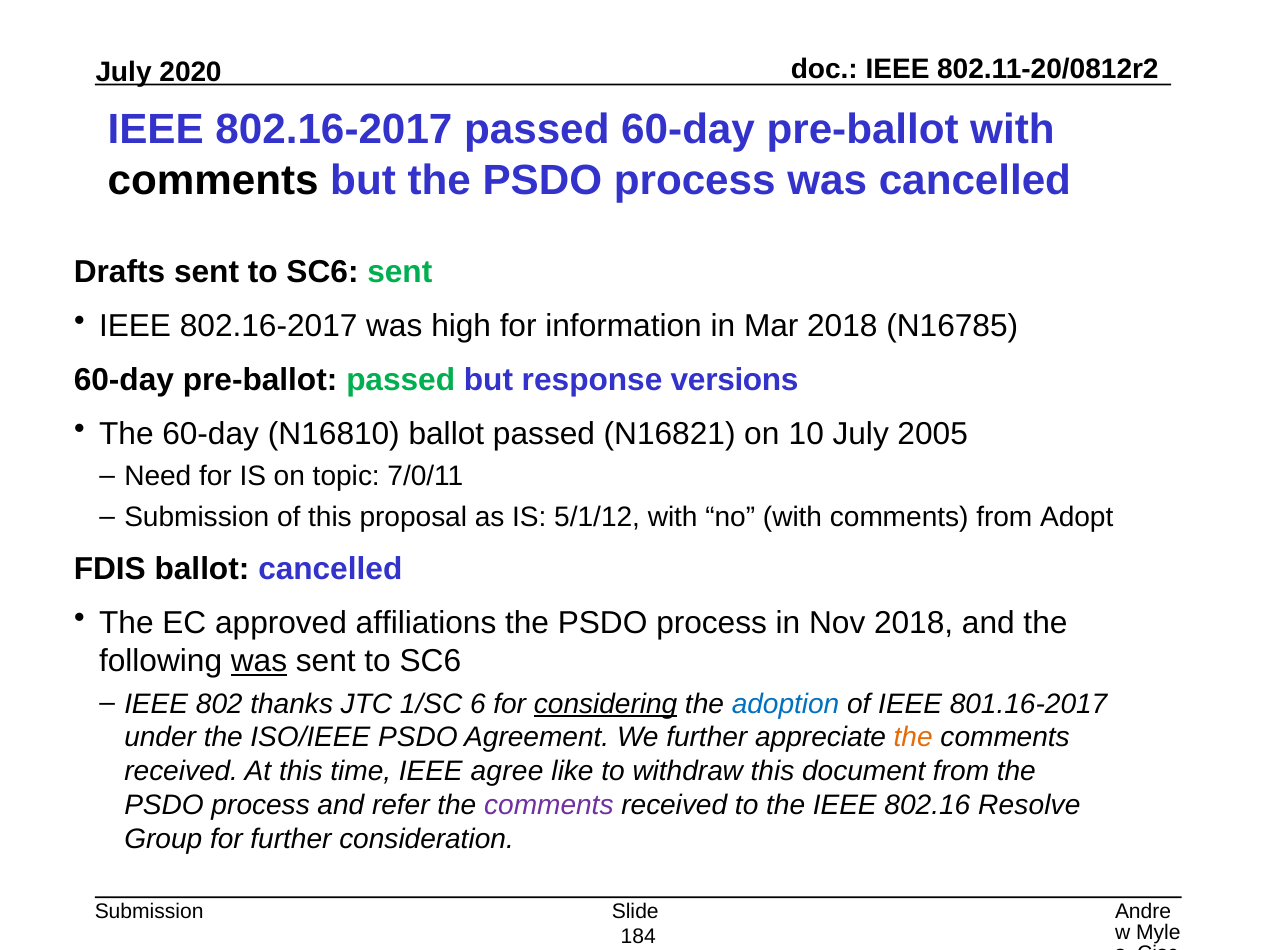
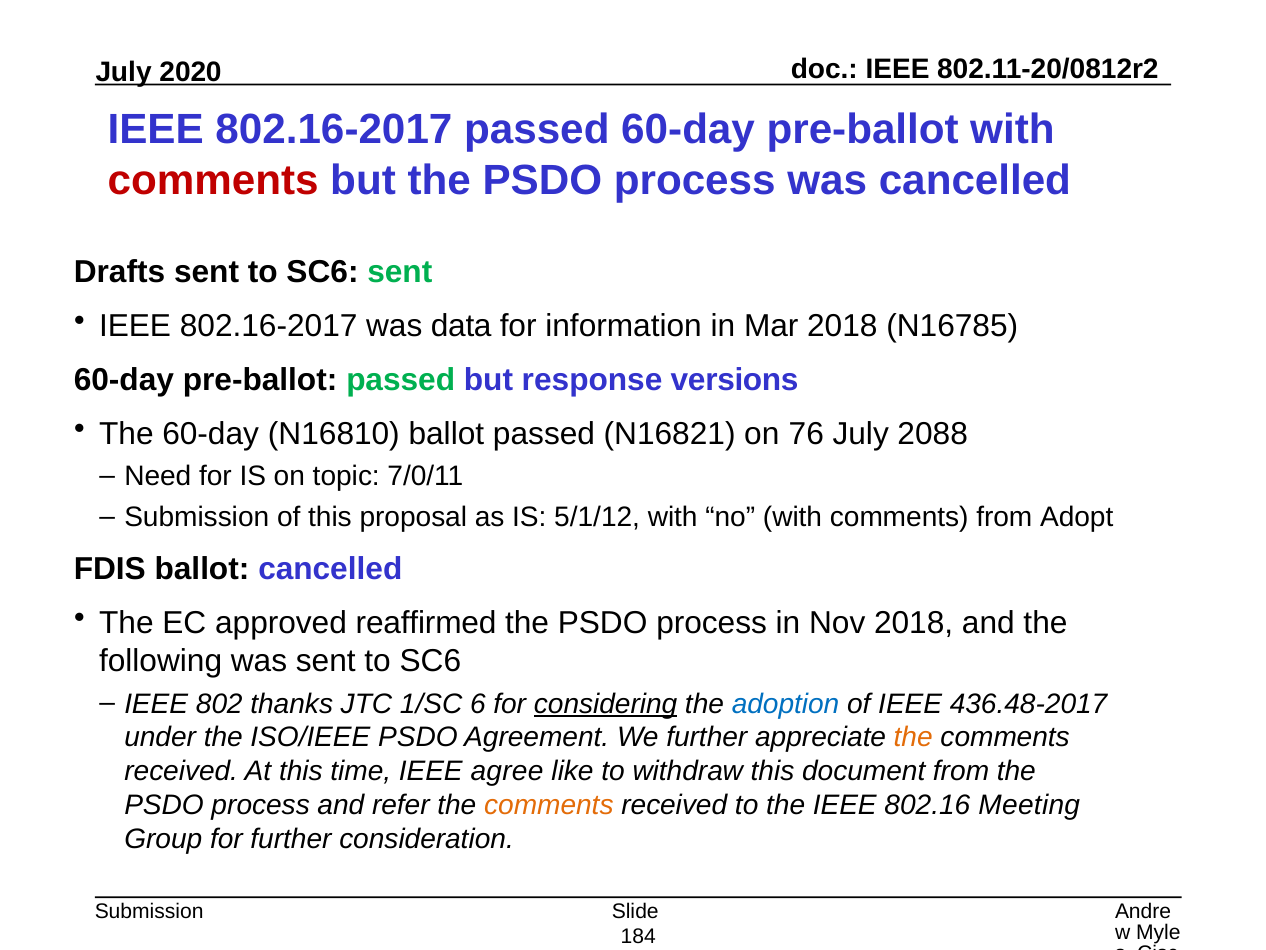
comments at (213, 180) colour: black -> red
high: high -> data
10: 10 -> 76
2005: 2005 -> 2088
affiliations: affiliations -> reaffirmed
was at (259, 661) underline: present -> none
801.16-2017: 801.16-2017 -> 436.48-2017
comments at (549, 805) colour: purple -> orange
Resolve: Resolve -> Meeting
